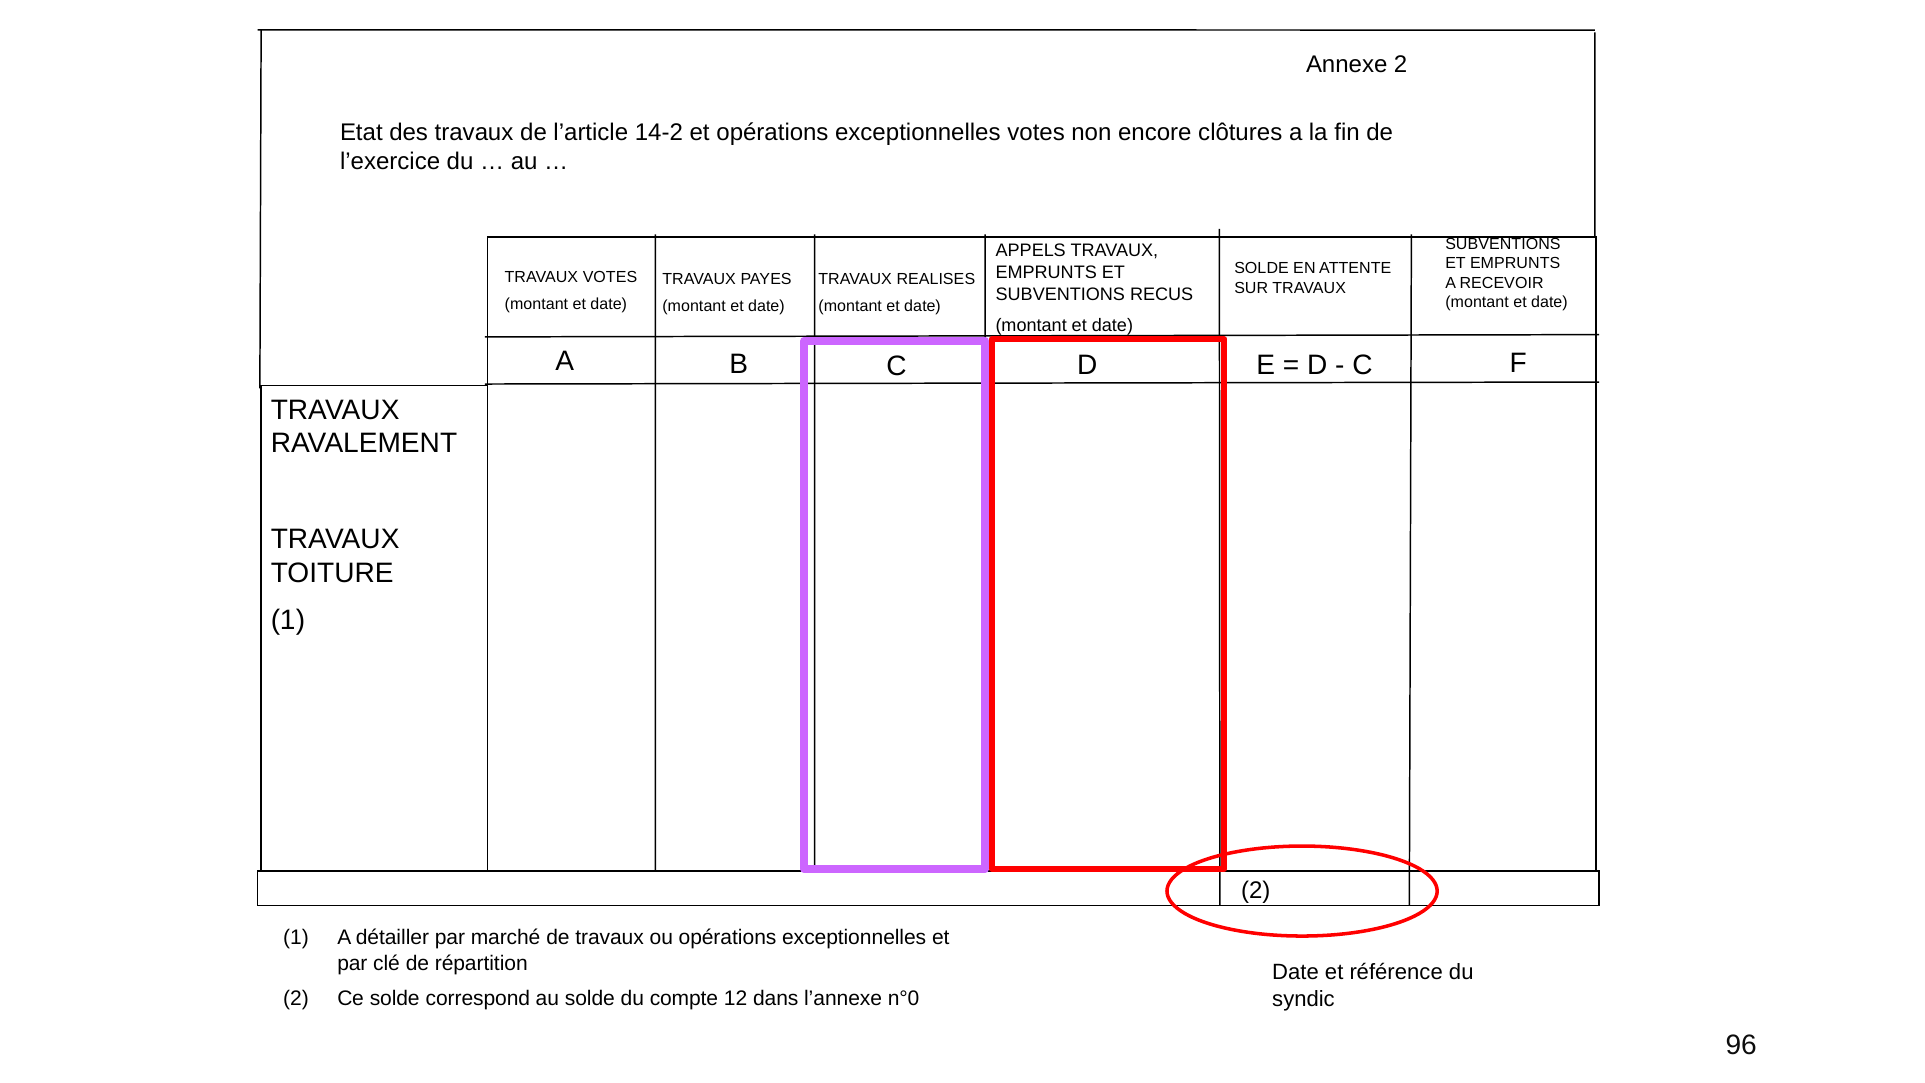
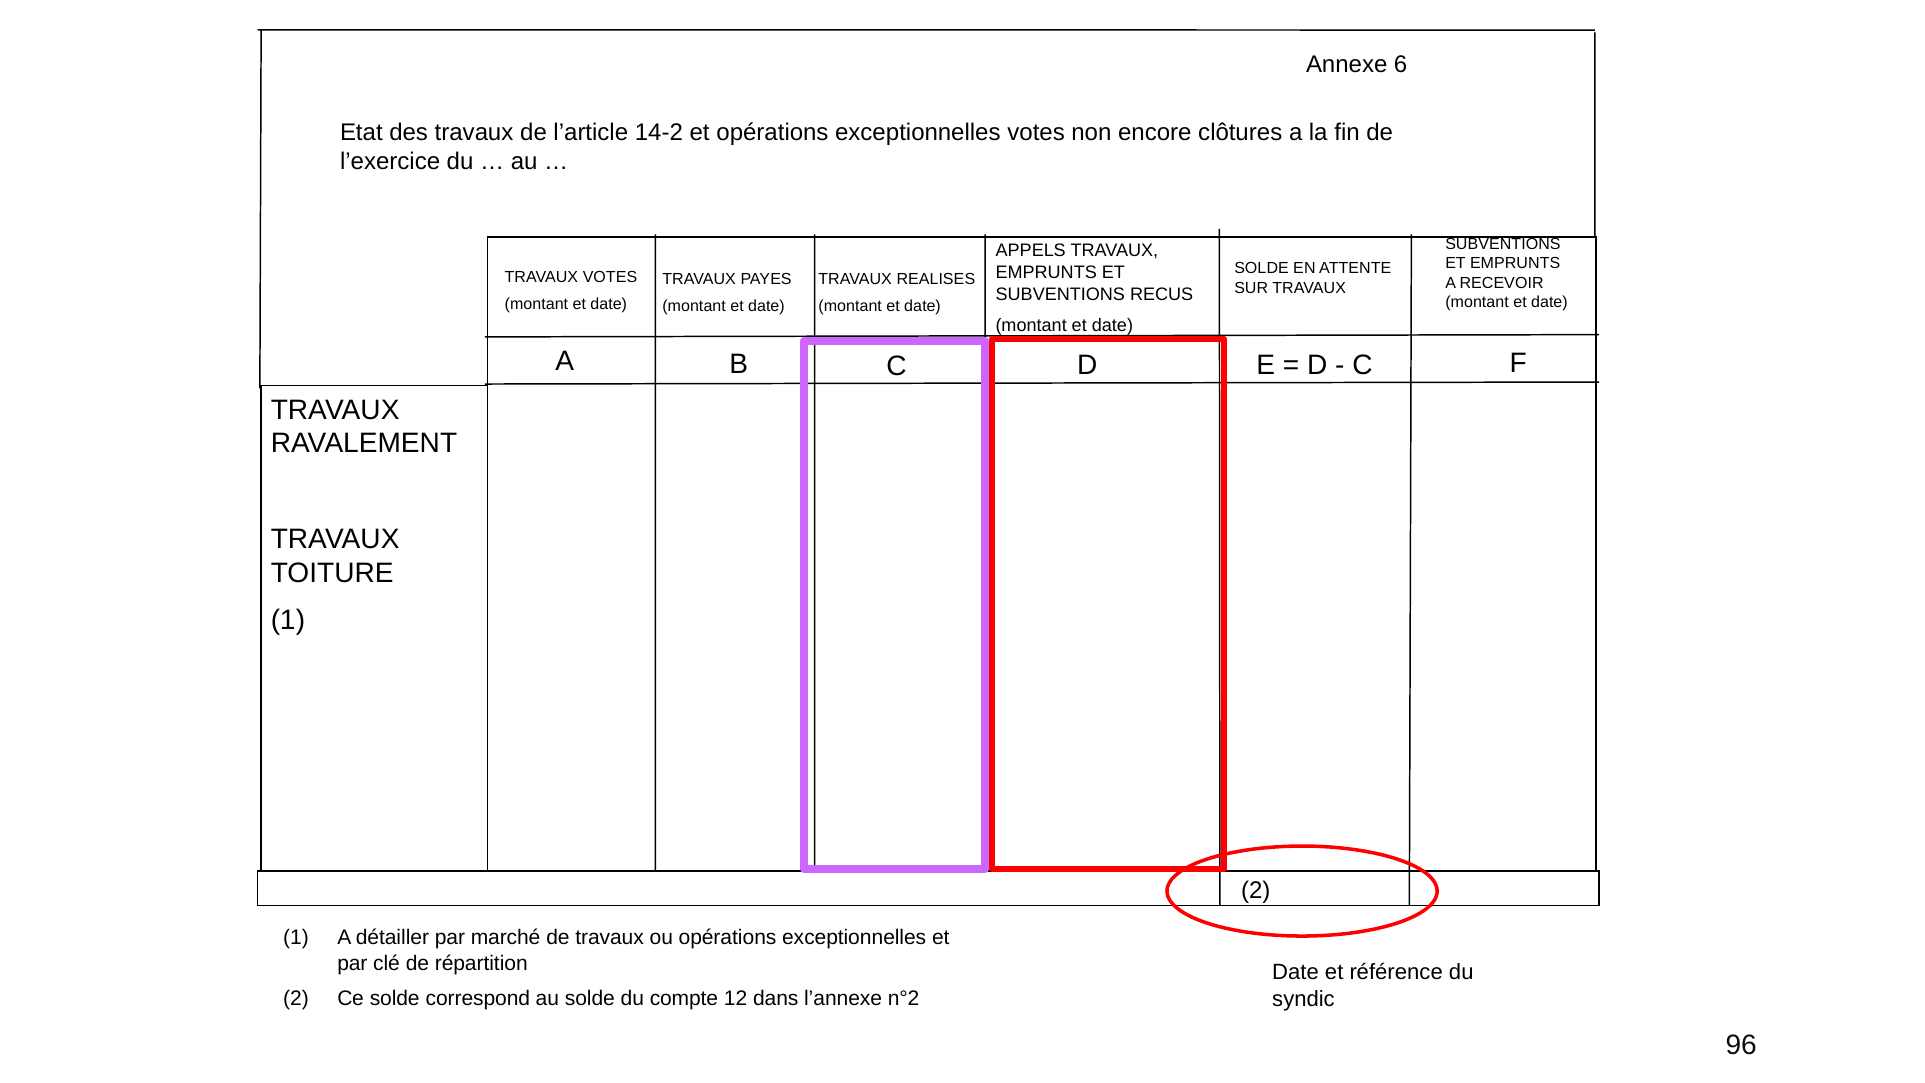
Annexe 2: 2 -> 6
n°0: n°0 -> n°2
